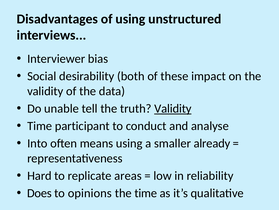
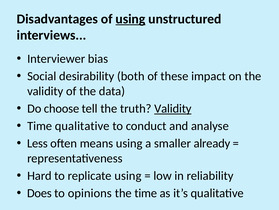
using at (130, 19) underline: none -> present
unable: unable -> choose
Time participant: participant -> qualitative
Into: Into -> Less
replicate areas: areas -> using
